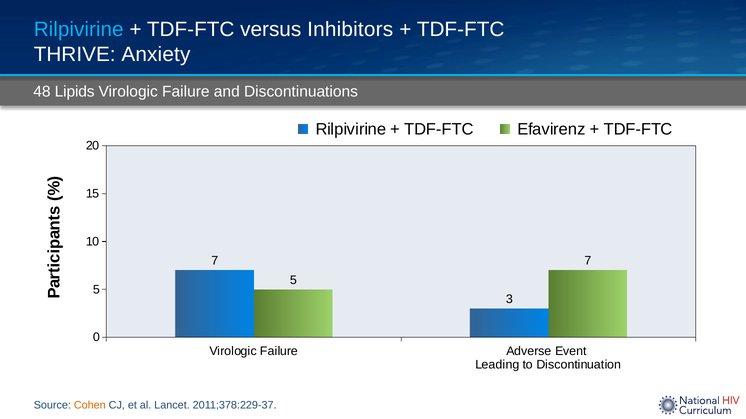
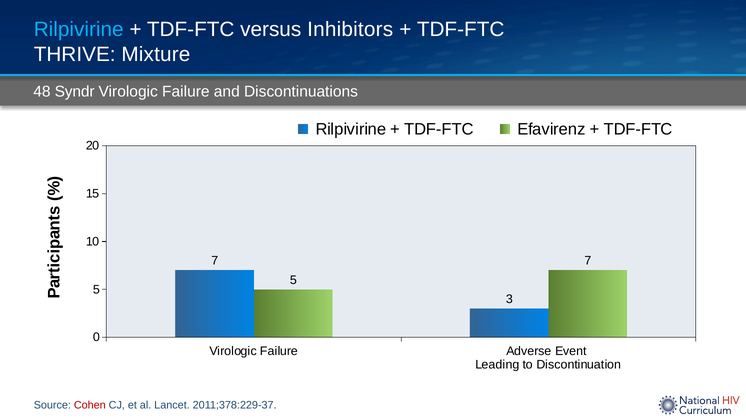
Anxiety: Anxiety -> Mixture
Lipids: Lipids -> Syndr
Cohen colour: orange -> red
